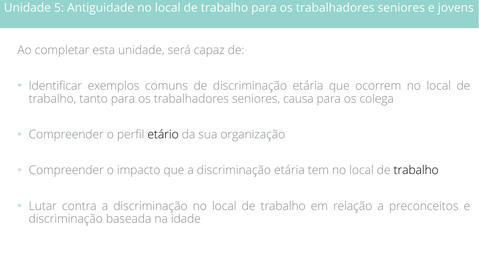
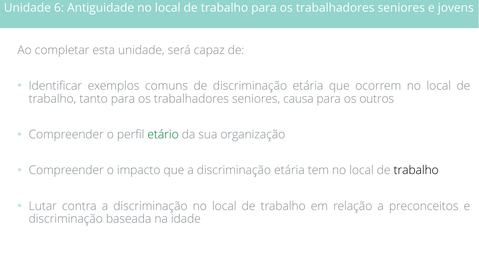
5: 5 -> 6
colega: colega -> outros
etário colour: black -> green
